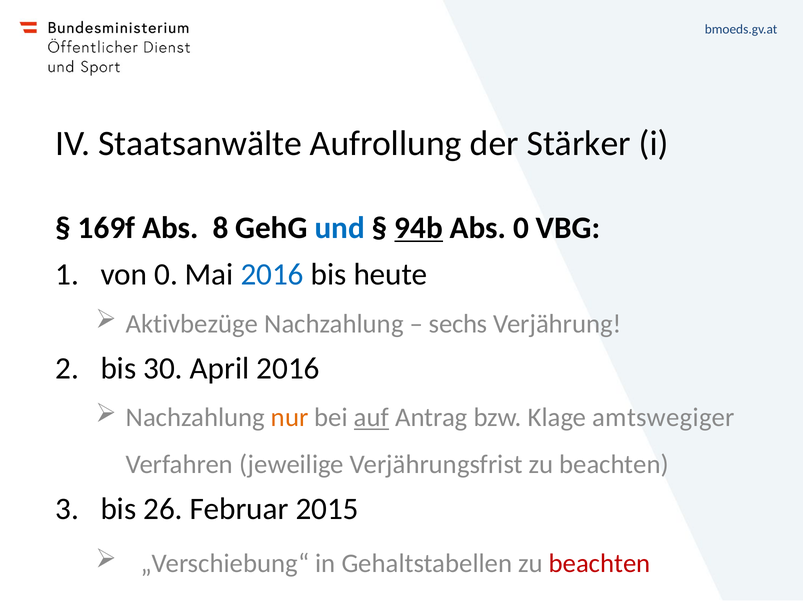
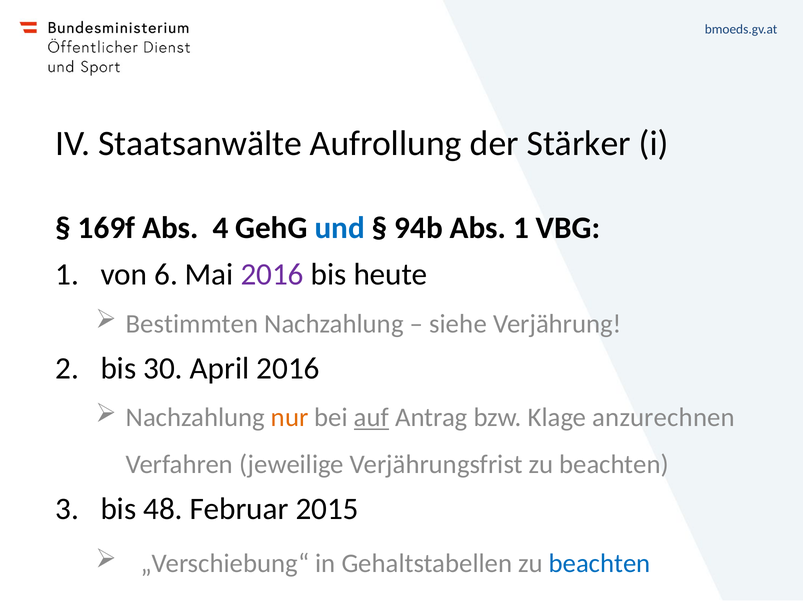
8: 8 -> 4
94b underline: present -> none
Abs 0: 0 -> 1
von 0: 0 -> 6
2016 at (272, 275) colour: blue -> purple
Aktivbezüge: Aktivbezüge -> Bestimmten
sechs: sechs -> siehe
amtswegiger: amtswegiger -> anzurechnen
26: 26 -> 48
beachten at (600, 564) colour: red -> blue
